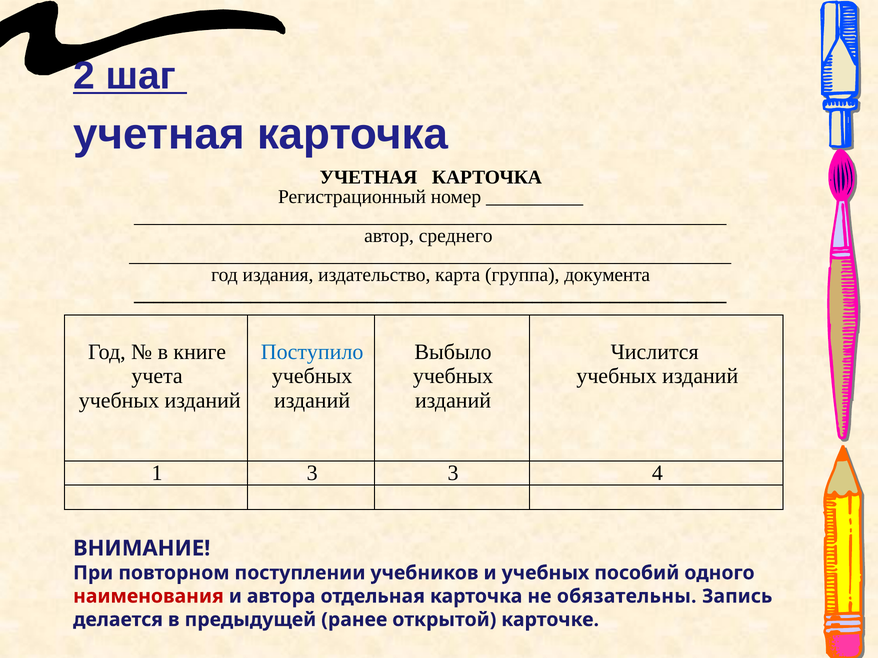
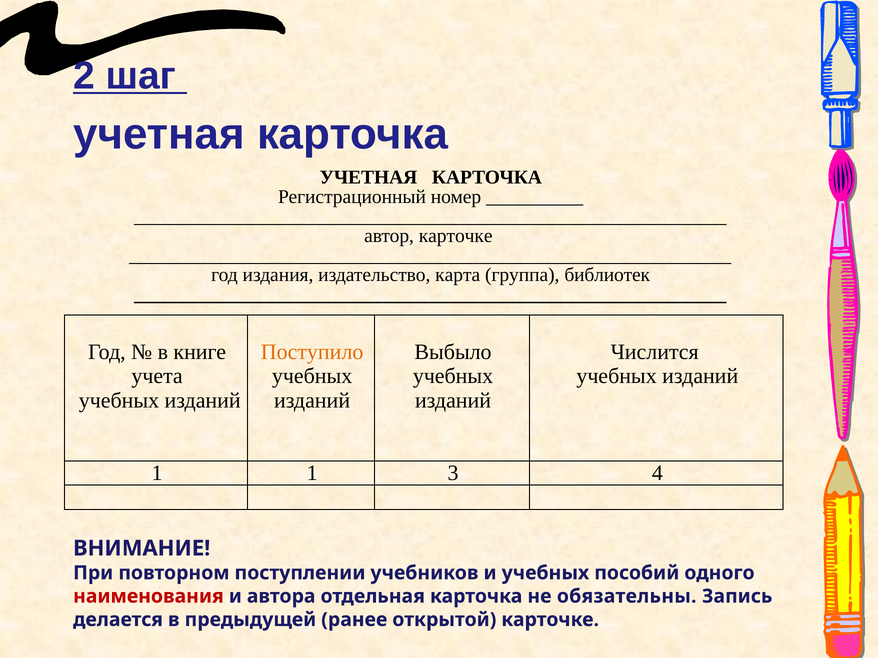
автор среднего: среднего -> карточке
документа: документа -> библиотек
Поступило colour: blue -> orange
1 3: 3 -> 1
